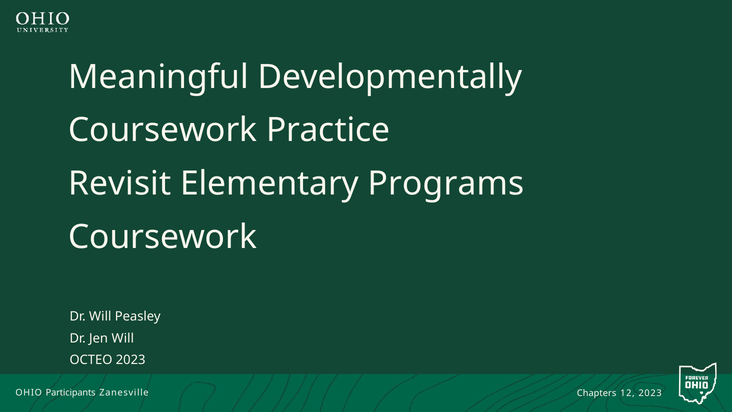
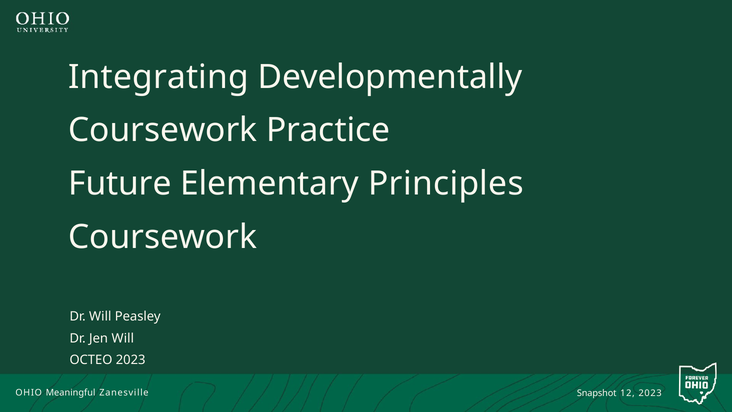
Meaningful: Meaningful -> Integrating
Revisit: Revisit -> Future
Programs: Programs -> Principles
Participants: Participants -> Meaningful
Chapters: Chapters -> Snapshot
